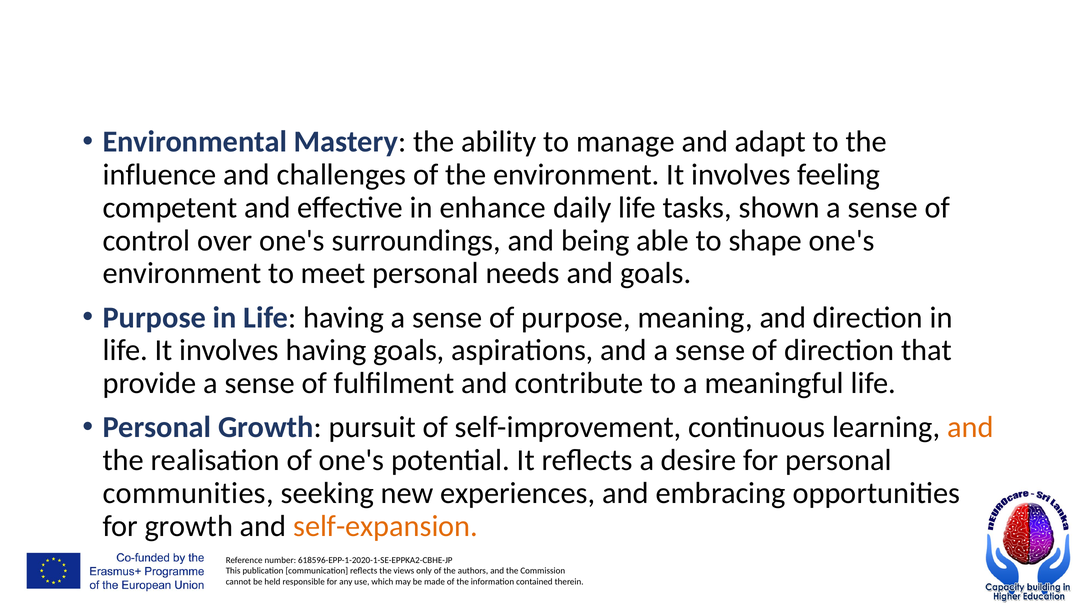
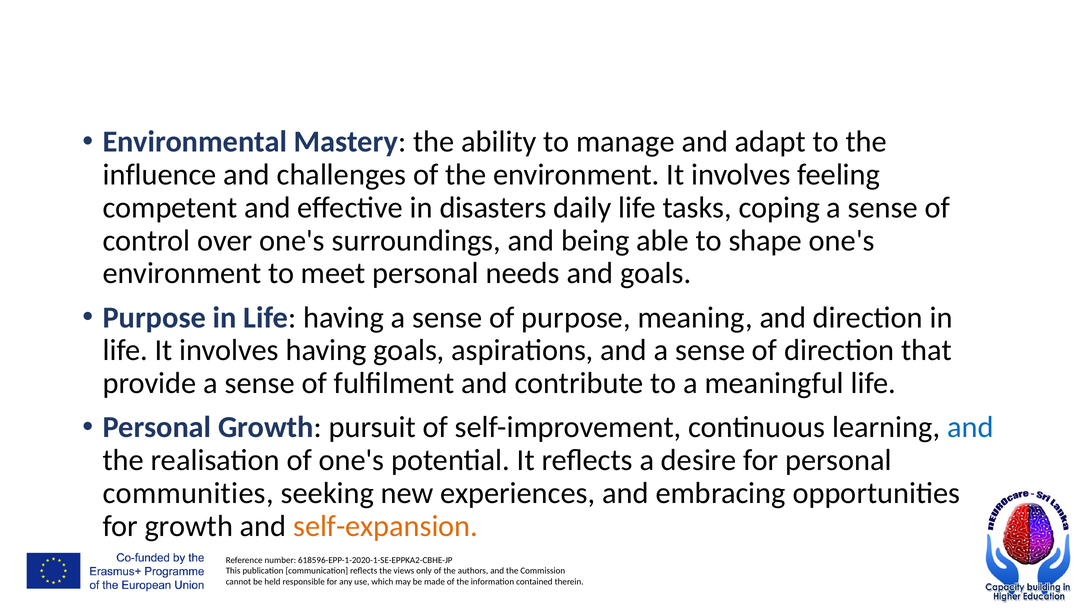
enhance: enhance -> disasters
shown: shown -> coping
and at (971, 427) colour: orange -> blue
